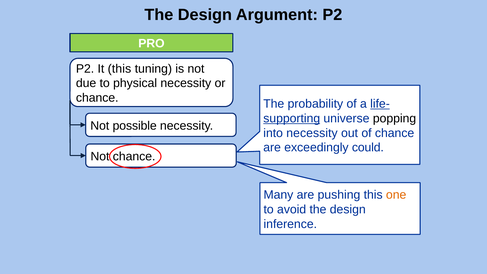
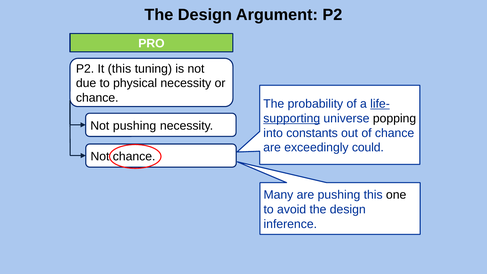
Not possible: possible -> pushing
into necessity: necessity -> constants
one colour: orange -> black
